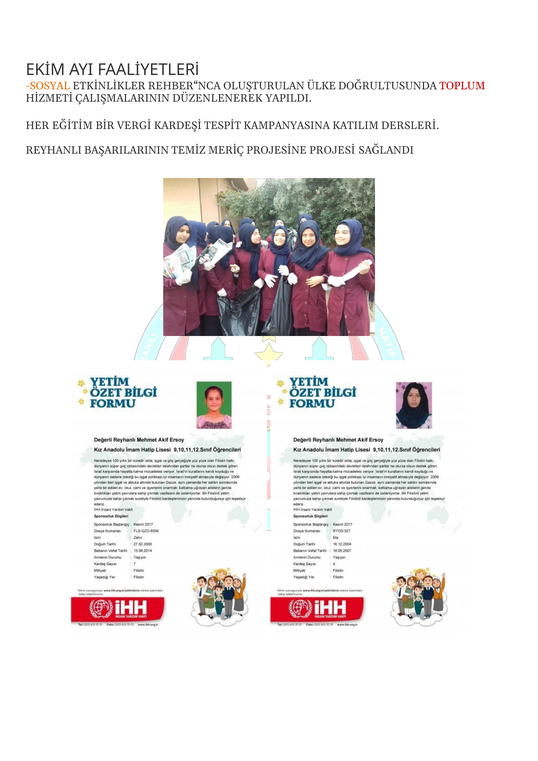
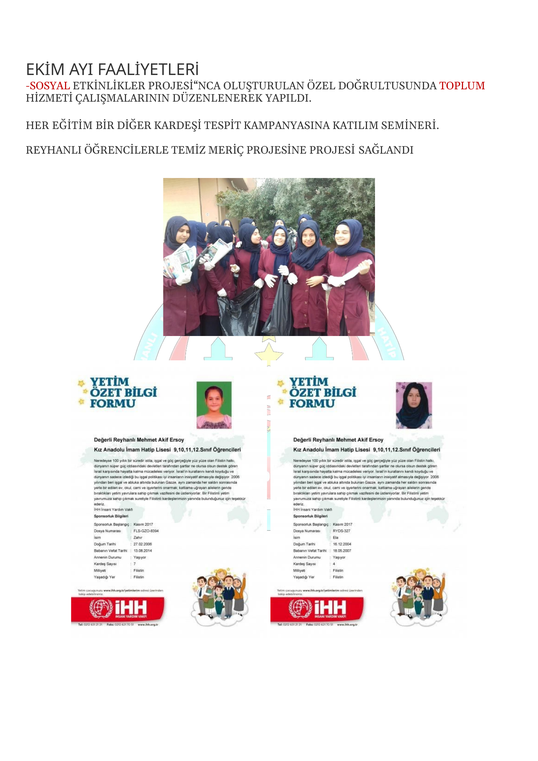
SOSYAL colour: orange -> red
REHBER“NCA: REHBER“NCA -> PROJESİ“NCA
ÜLKE: ÜLKE -> ÖZEL
VERGİ: VERGİ -> DİĞER
DERSLERİ: DERSLERİ -> SEMİNERİ
BAŞARILARININ: BAŞARILARININ -> ÖĞRENCİLERLE
